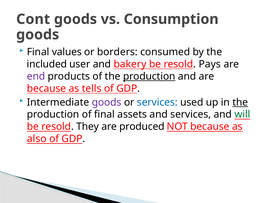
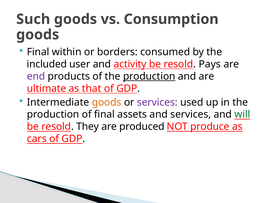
Cont: Cont -> Such
values: values -> within
bakery: bakery -> activity
because at (47, 88): because -> ultimate
tells: tells -> that
goods at (107, 102) colour: purple -> orange
services at (157, 102) colour: blue -> purple
the at (240, 102) underline: present -> none
NOT because: because -> produce
also: also -> cars
